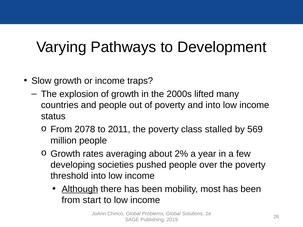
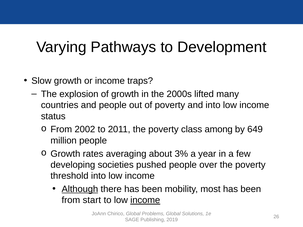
2078: 2078 -> 2002
stalled: stalled -> among
569: 569 -> 649
2%: 2% -> 3%
income at (145, 200) underline: none -> present
